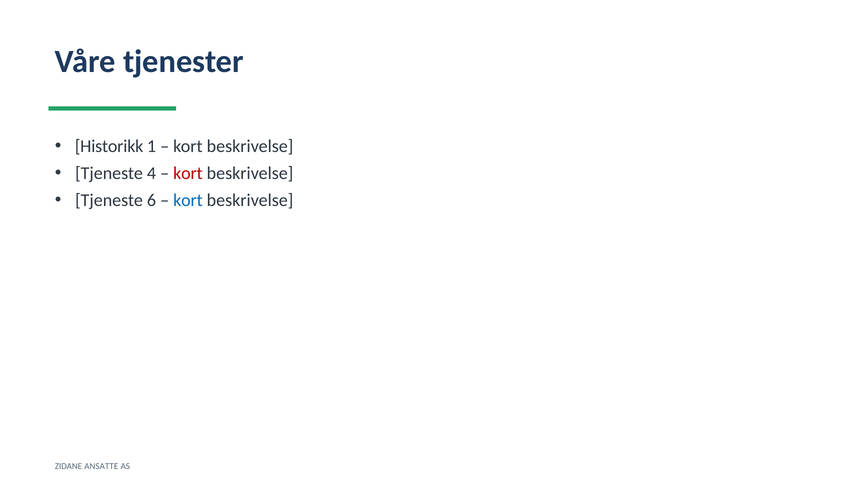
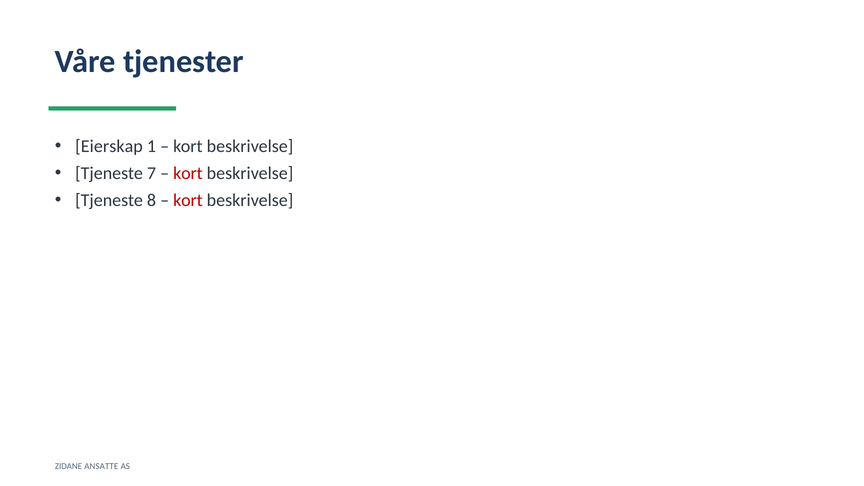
Historikk: Historikk -> Eierskap
4: 4 -> 7
6: 6 -> 8
kort at (188, 200) colour: blue -> red
